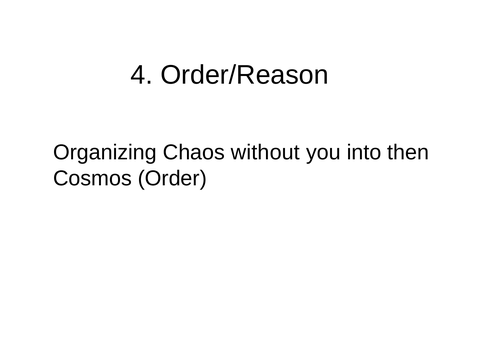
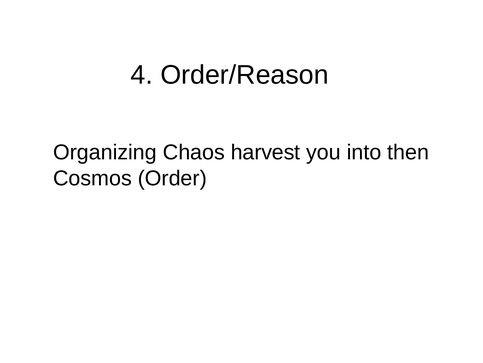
without: without -> harvest
